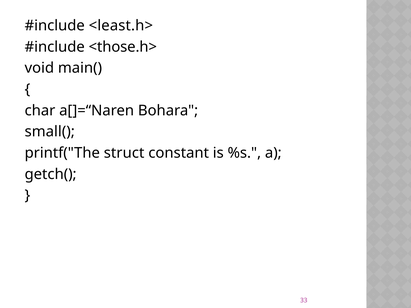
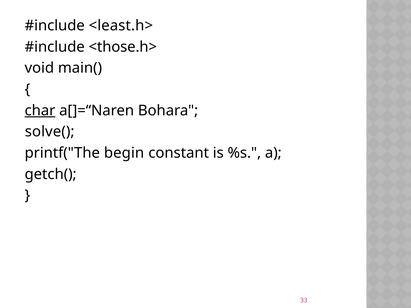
char underline: none -> present
small(: small( -> solve(
struct: struct -> begin
